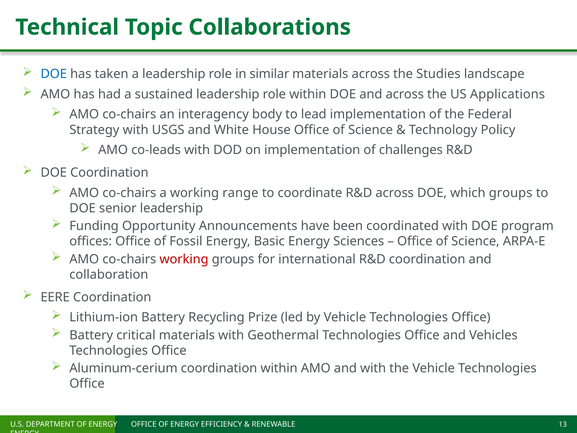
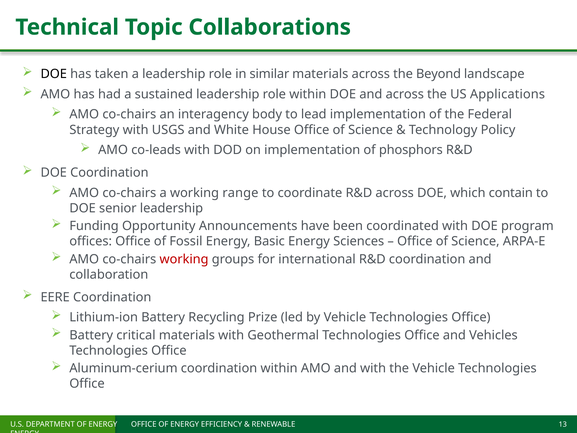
DOE at (54, 74) colour: blue -> black
Studies: Studies -> Beyond
challenges: challenges -> phosphors
which groups: groups -> contain
